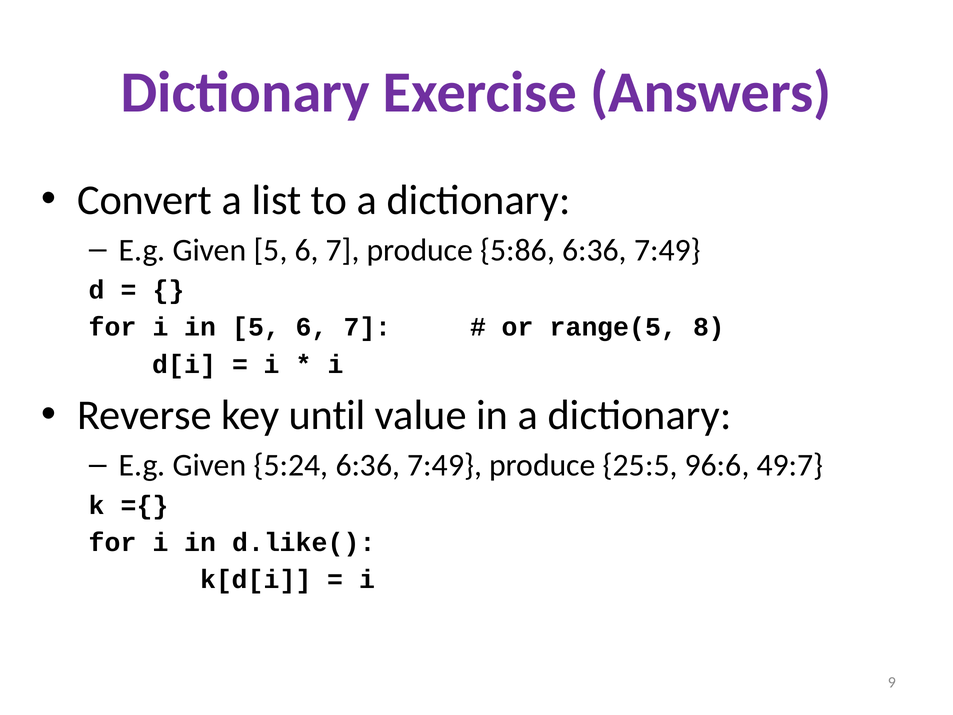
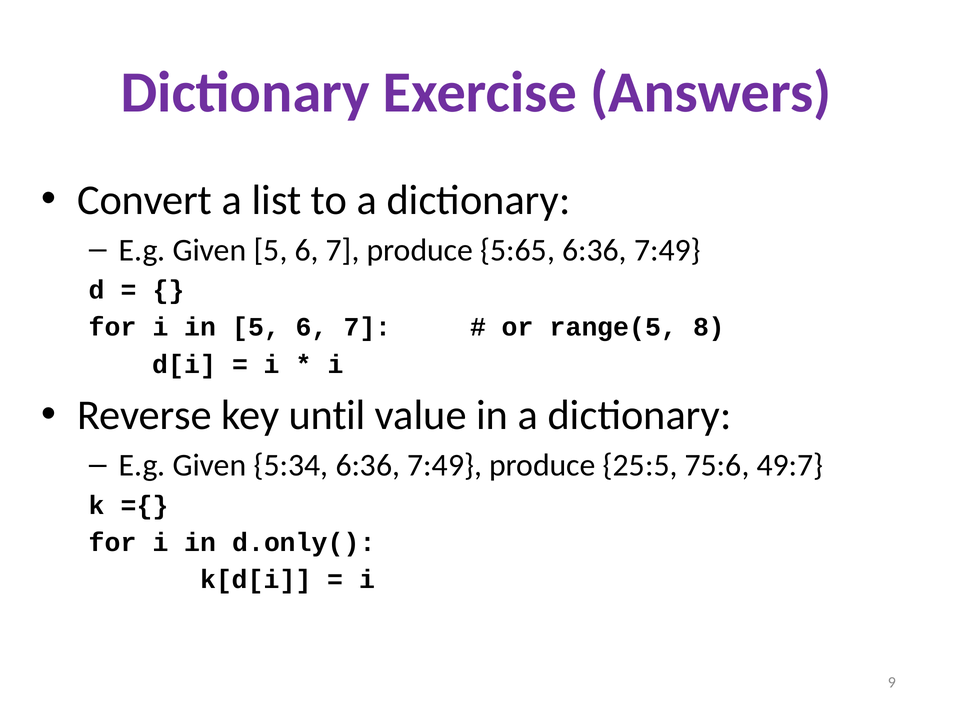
5:86: 5:86 -> 5:65
5:24: 5:24 -> 5:34
96:6: 96:6 -> 75:6
d.like(: d.like( -> d.only(
